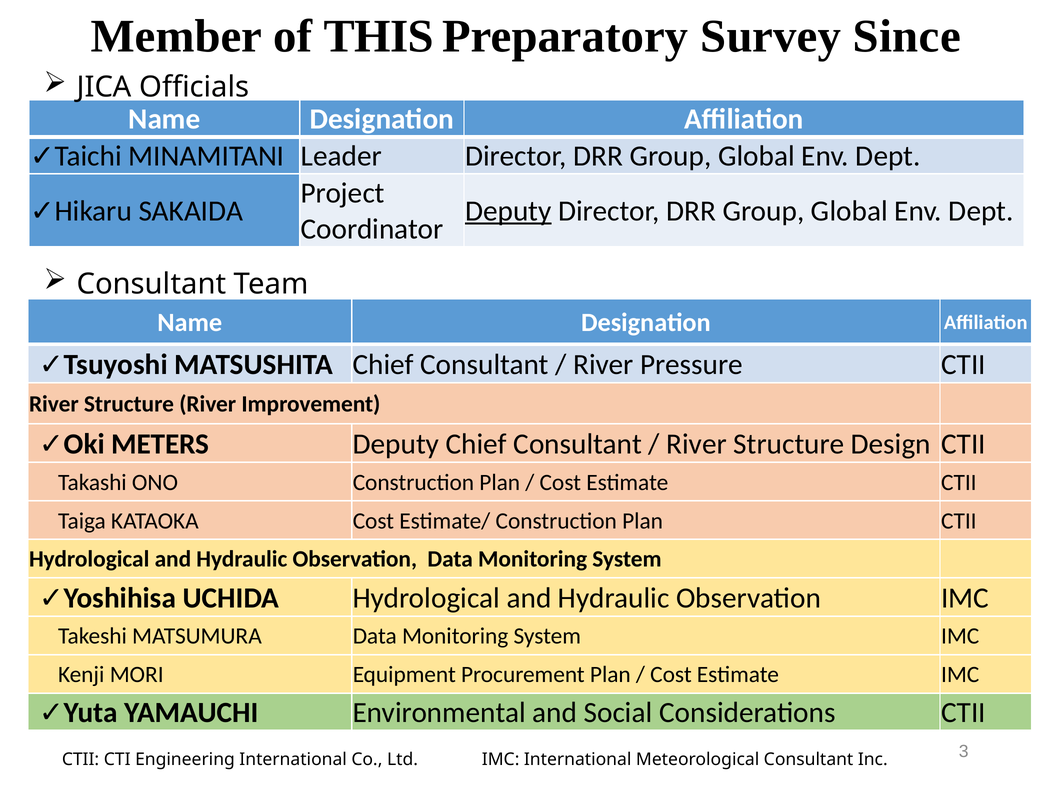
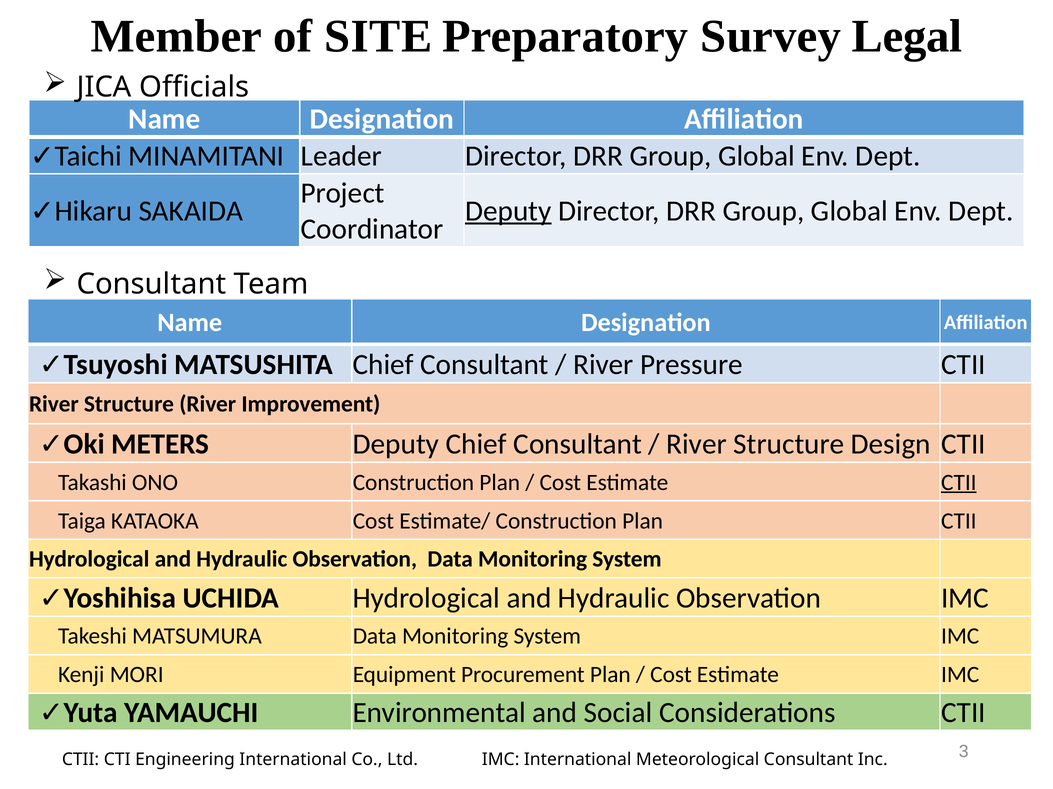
THIS: THIS -> SITE
Since: Since -> Legal
CTII at (959, 483) underline: none -> present
